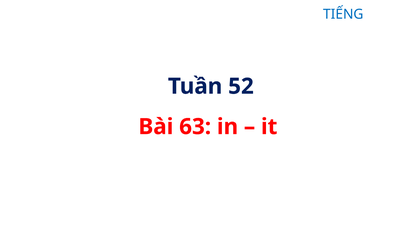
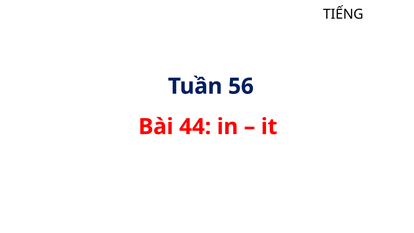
TIẾNG colour: blue -> black
52: 52 -> 56
63: 63 -> 44
